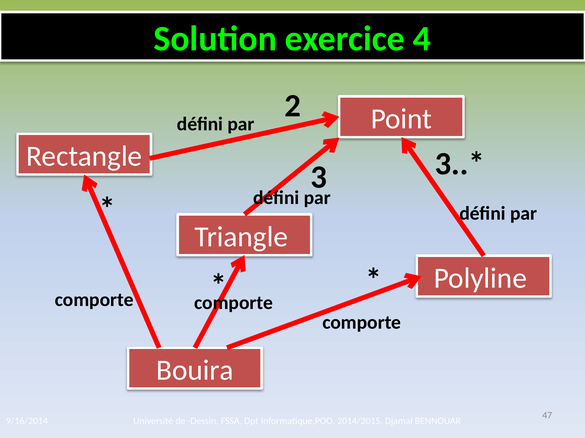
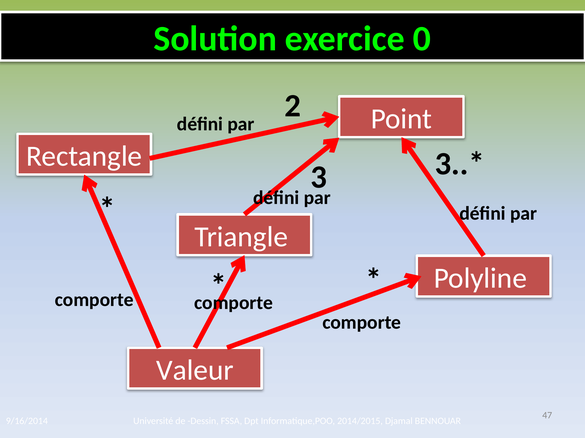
4: 4 -> 0
Bouira: Bouira -> Valeur
